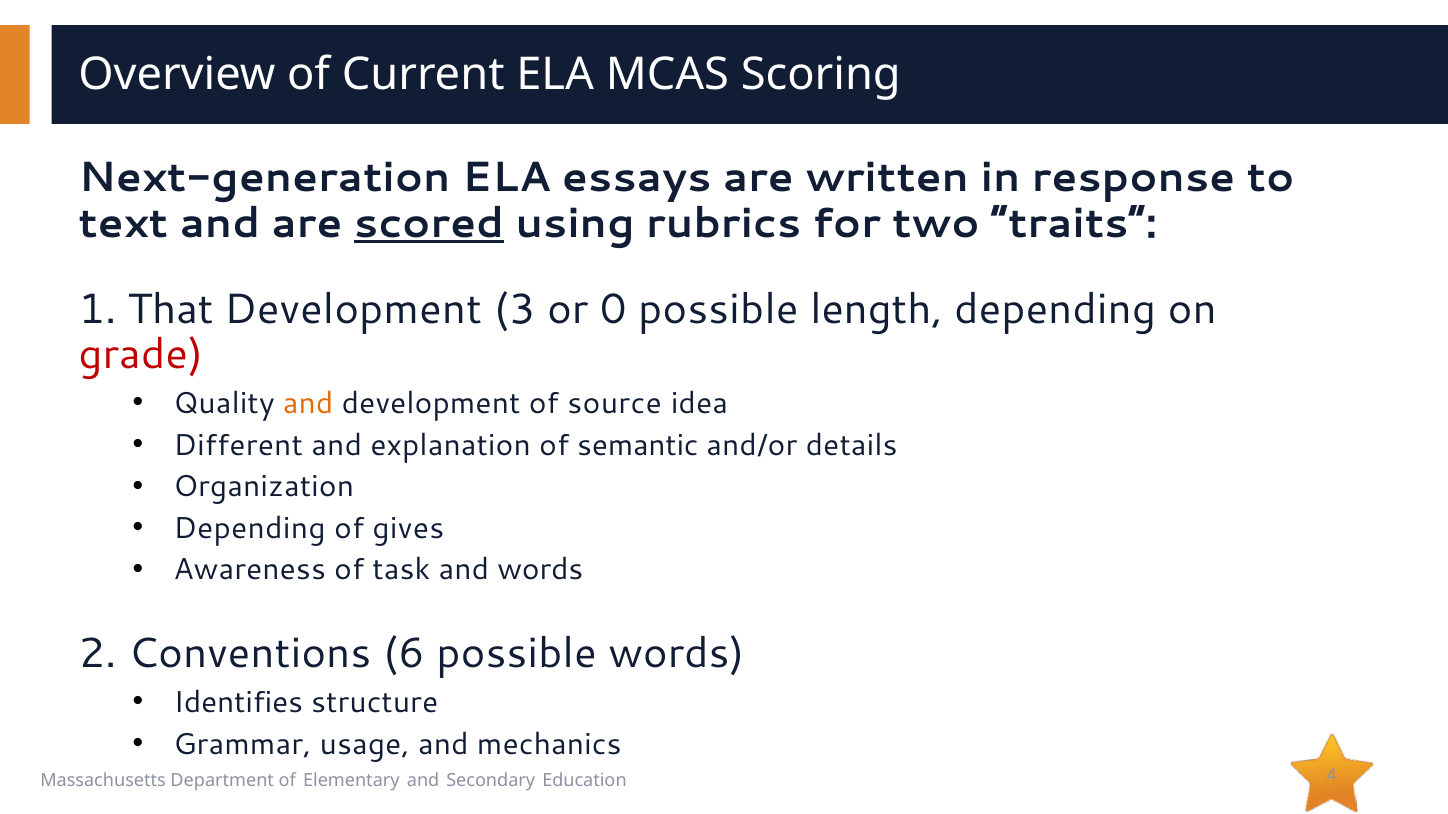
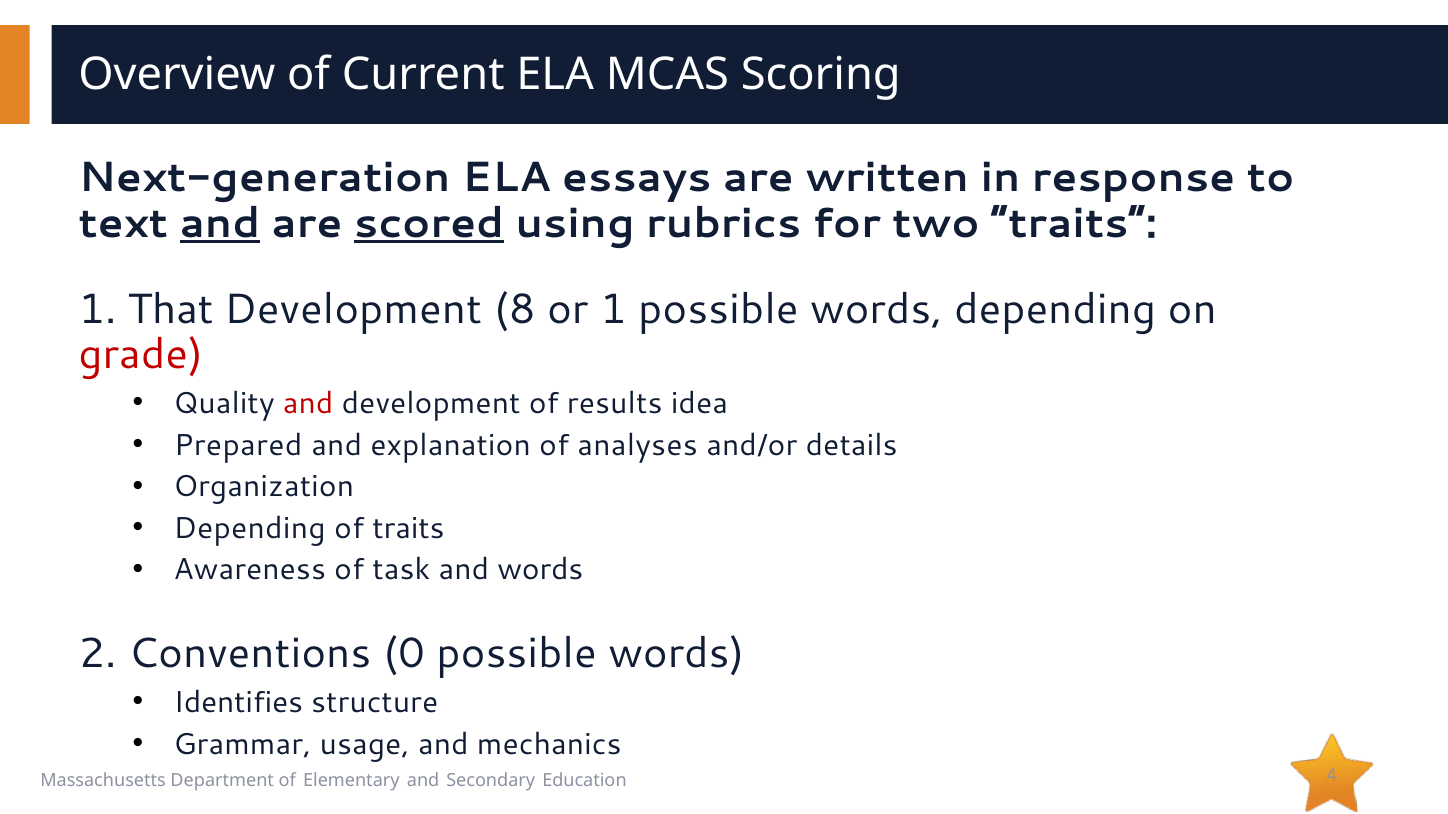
and at (220, 223) underline: none -> present
3: 3 -> 8
or 0: 0 -> 1
length at (877, 309): length -> words
and at (308, 404) colour: orange -> red
source: source -> results
Different: Different -> Prepared
semantic: semantic -> analyses
of gives: gives -> traits
6: 6 -> 0
